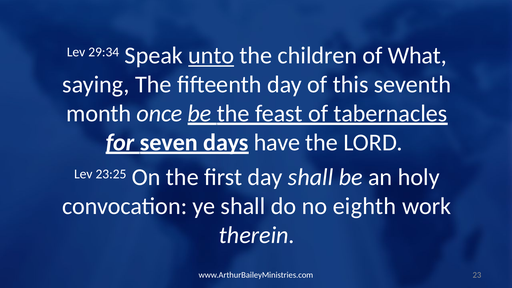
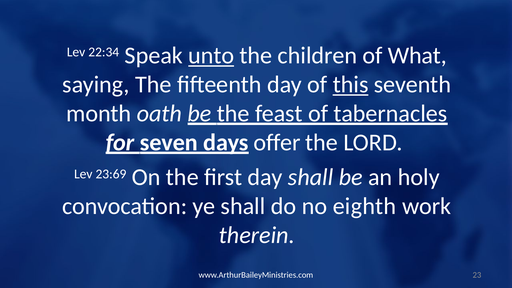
29:34: 29:34 -> 22:34
this underline: none -> present
once: once -> oath
have: have -> offer
23:25: 23:25 -> 23:69
